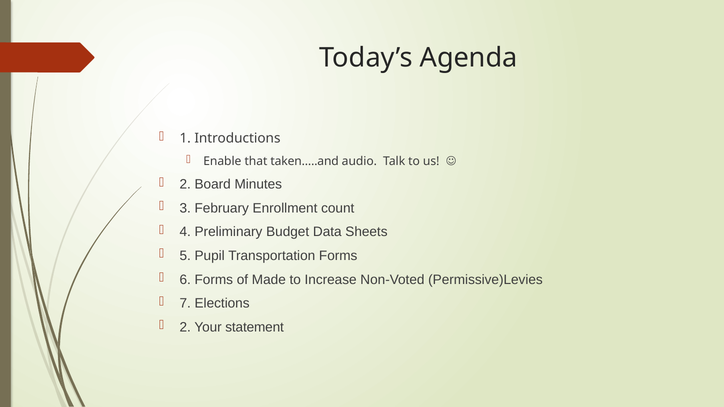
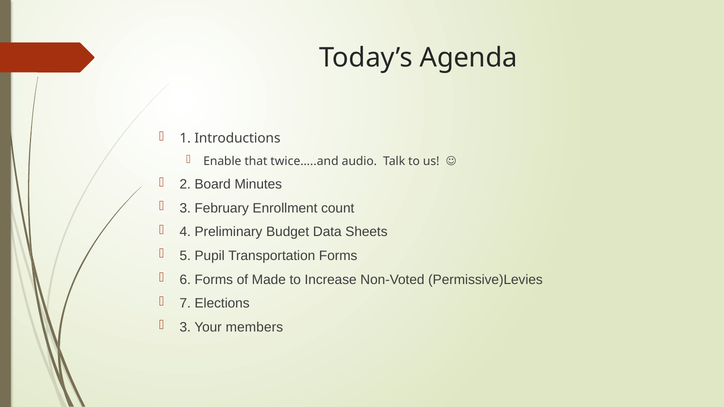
taken…..and: taken…..and -> twice…..and
2 at (185, 327): 2 -> 3
statement: statement -> members
